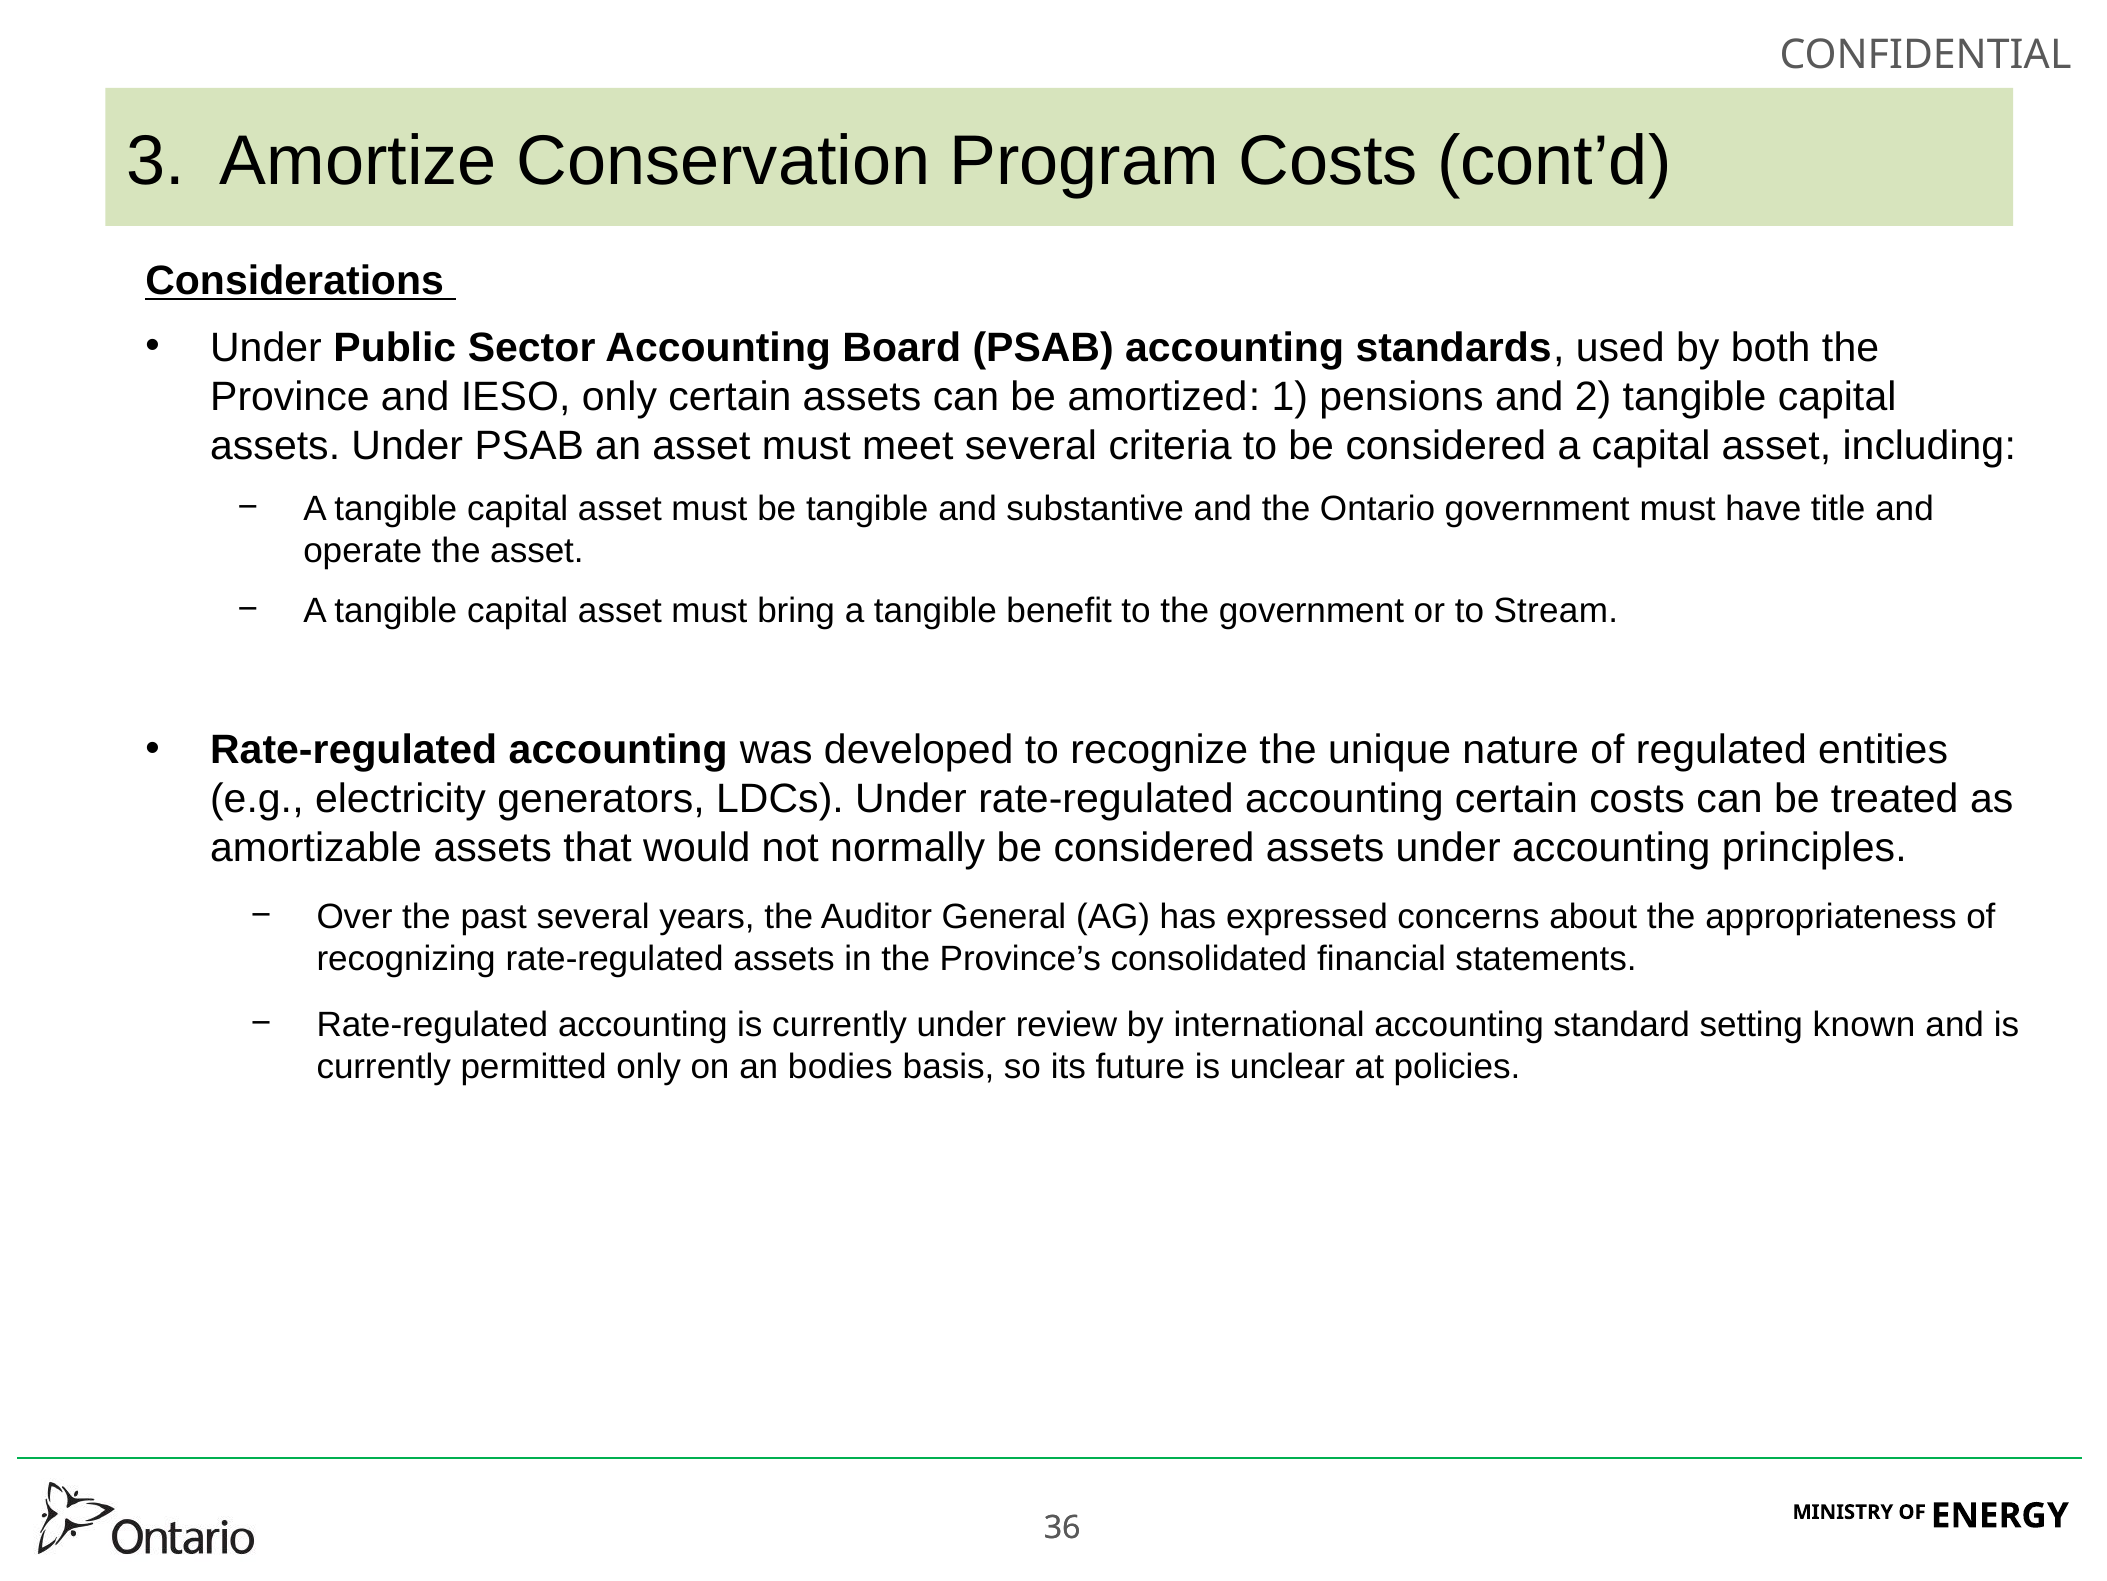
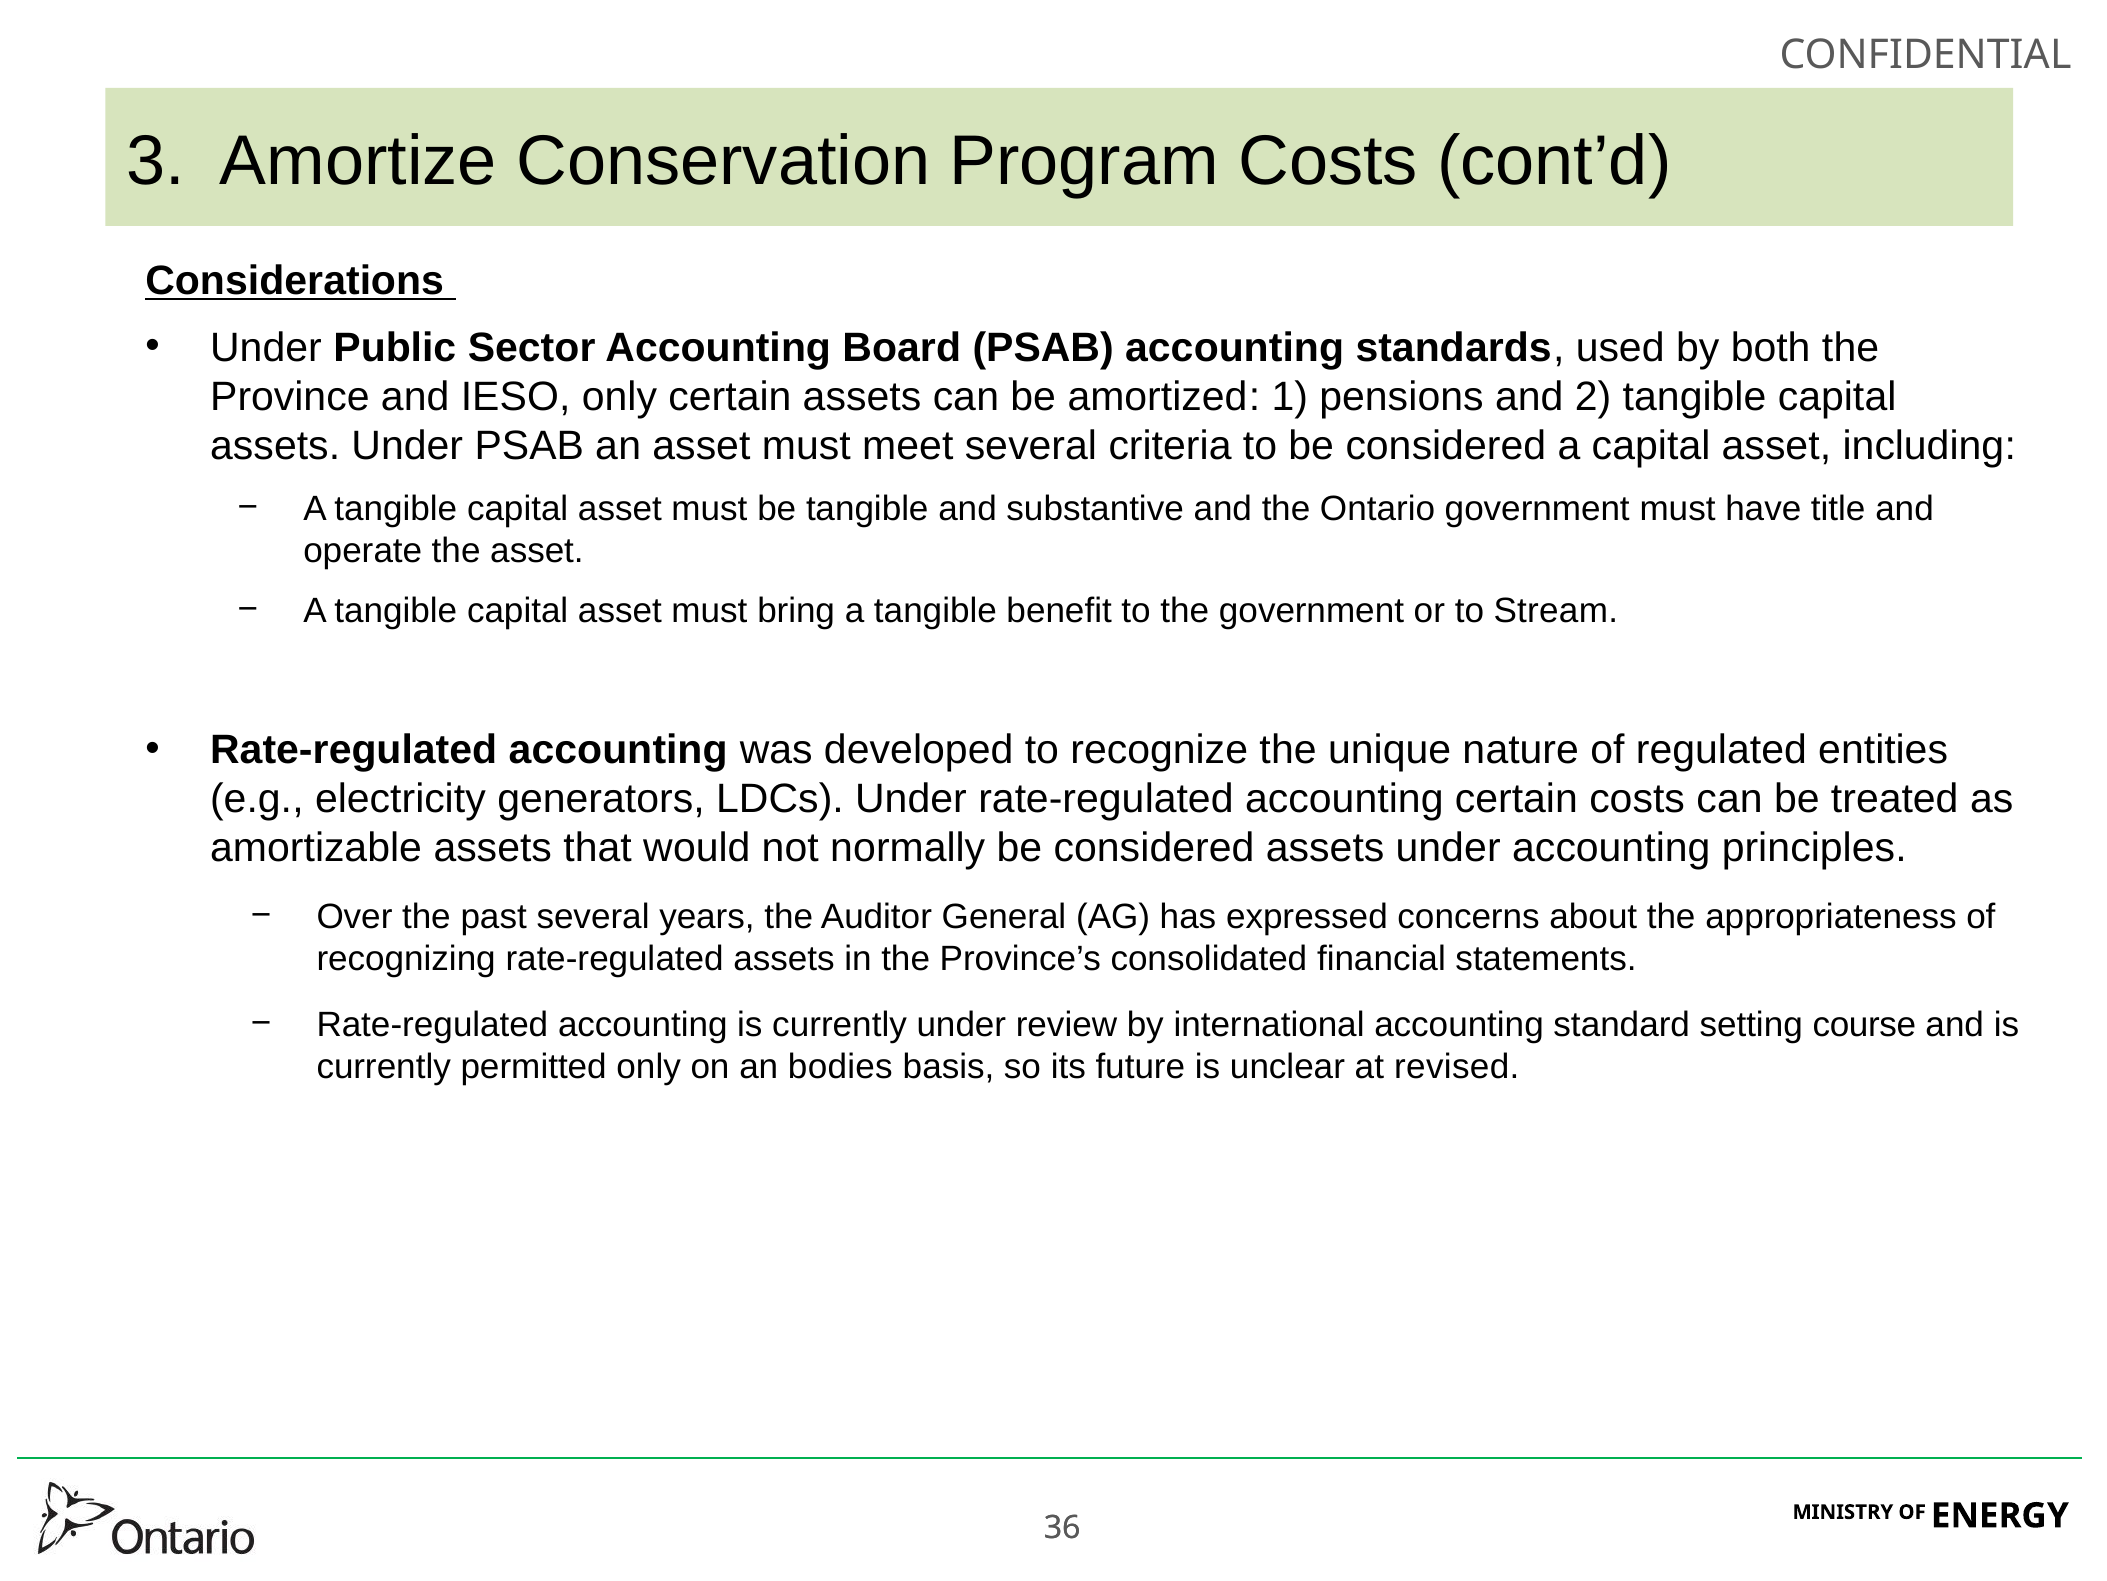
known: known -> course
policies: policies -> revised
